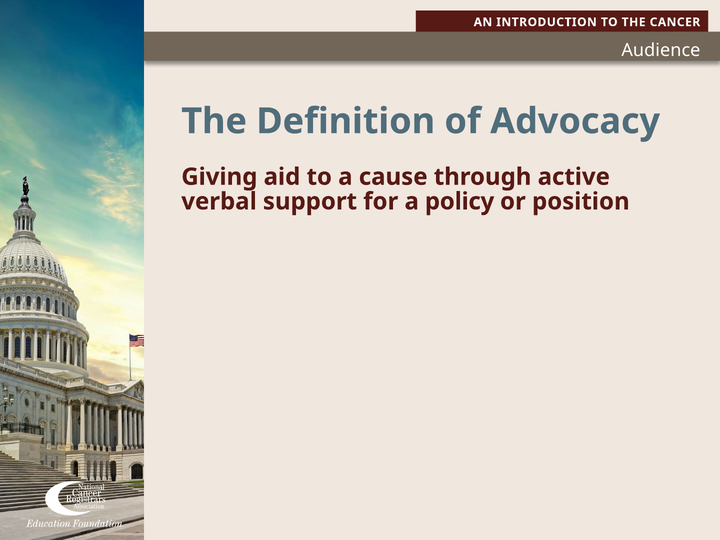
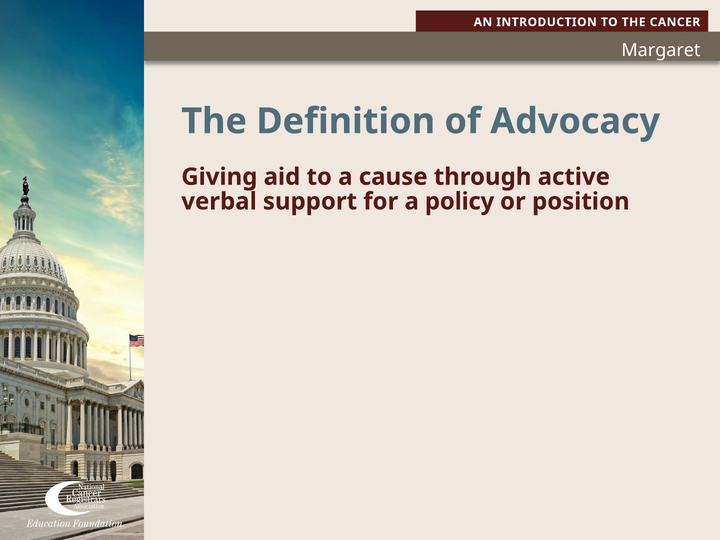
Audience: Audience -> Margaret
